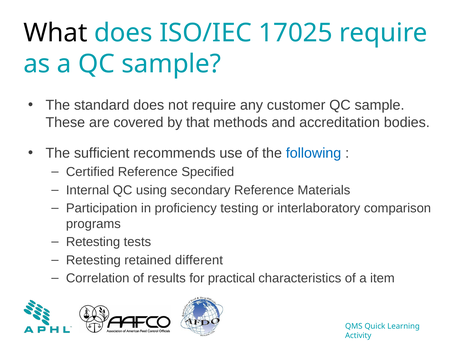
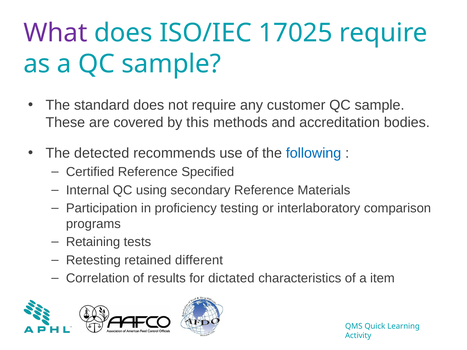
What colour: black -> purple
that: that -> this
sufficient: sufficient -> detected
Retesting at (93, 242): Retesting -> Retaining
practical: practical -> dictated
